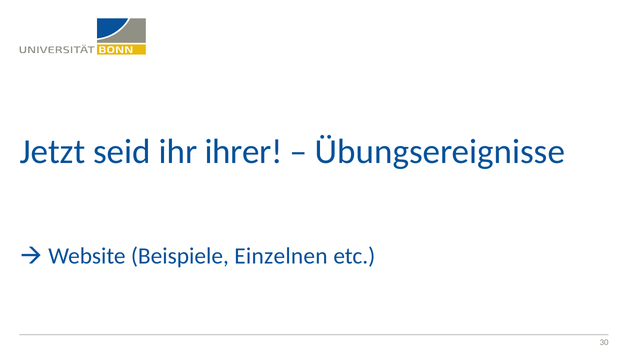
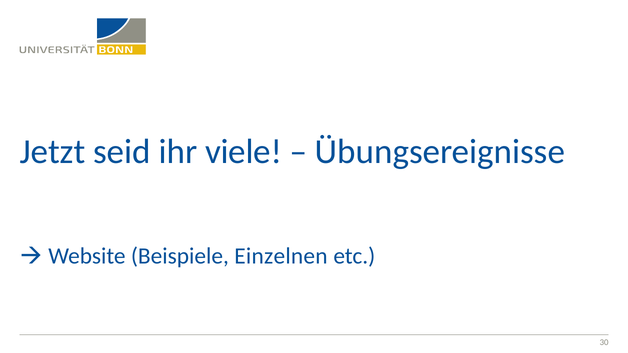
ihrer: ihrer -> viele
